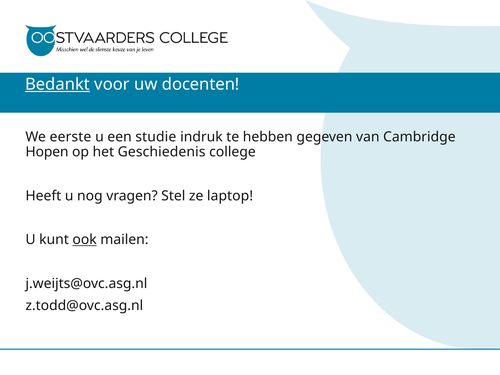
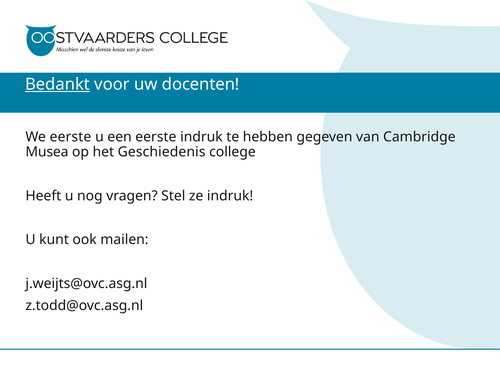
een studie: studie -> eerste
Hopen: Hopen -> Musea
ze laptop: laptop -> indruk
ook underline: present -> none
